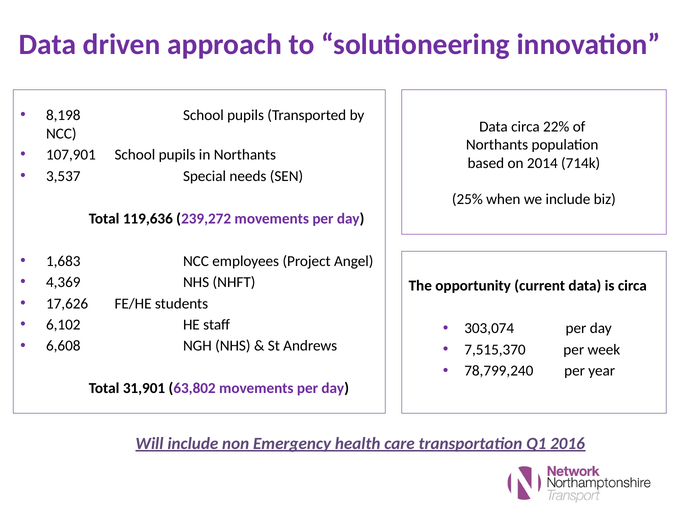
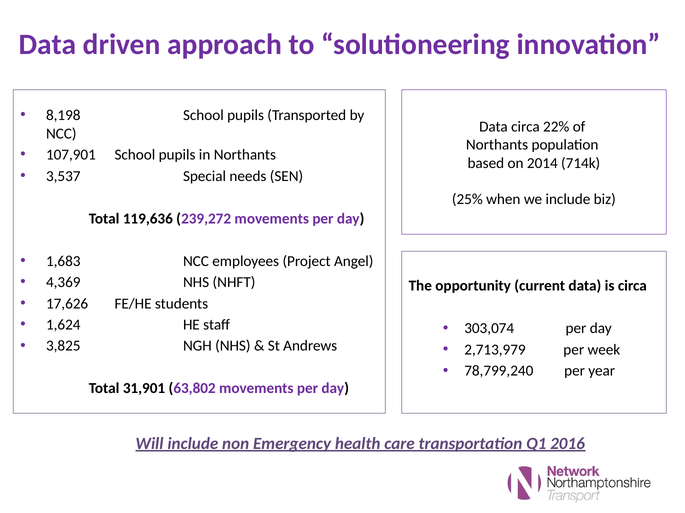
6,102: 6,102 -> 1,624
6,608: 6,608 -> 3,825
7,515,370: 7,515,370 -> 2,713,979
